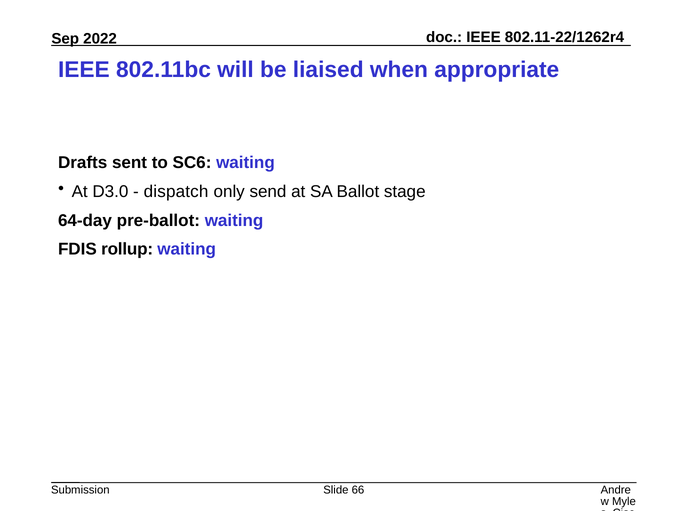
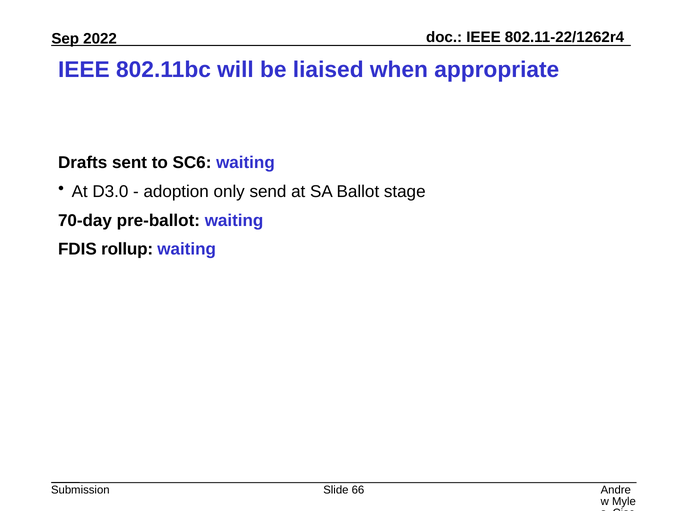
dispatch: dispatch -> adoption
64-day: 64-day -> 70-day
